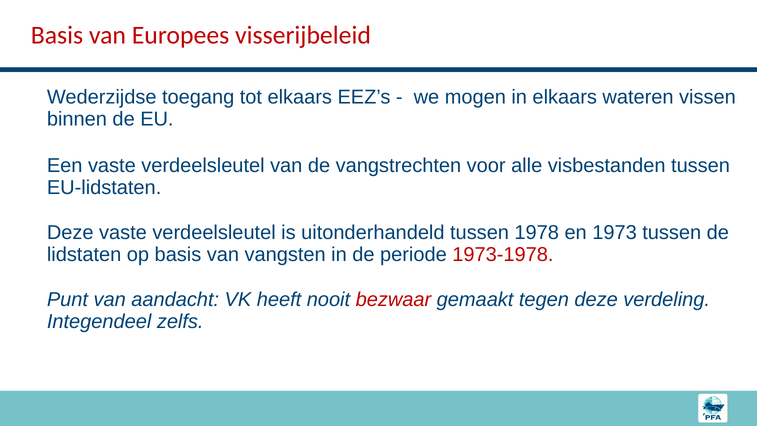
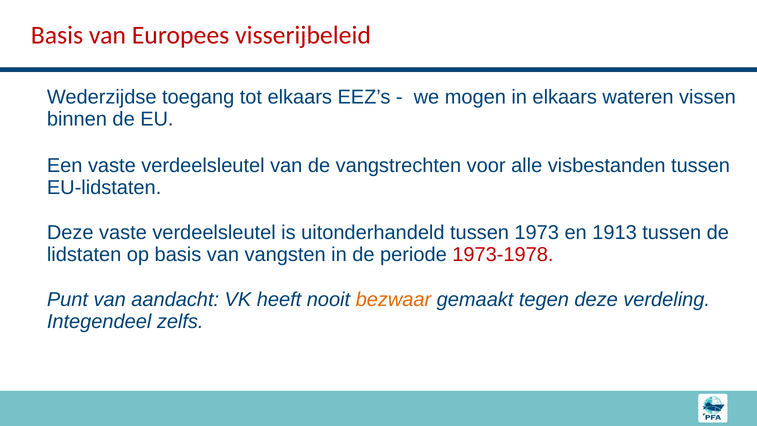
1978: 1978 -> 1973
1973: 1973 -> 1913
bezwaar colour: red -> orange
